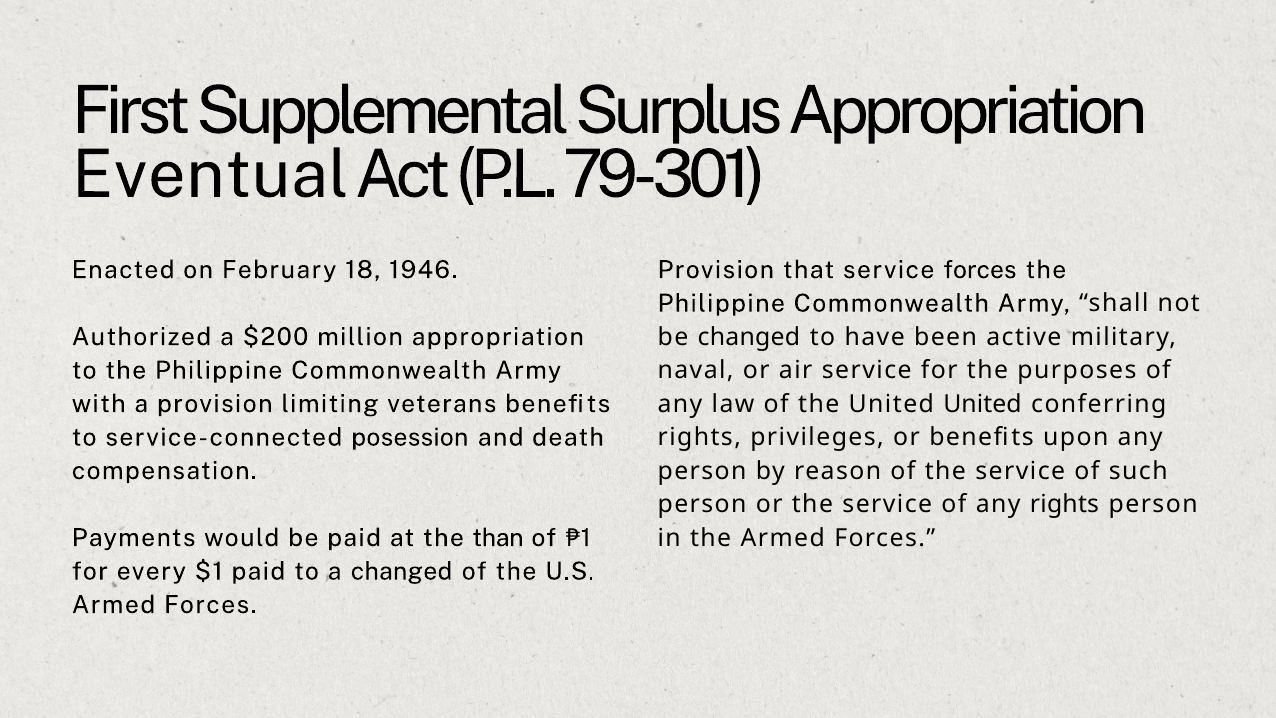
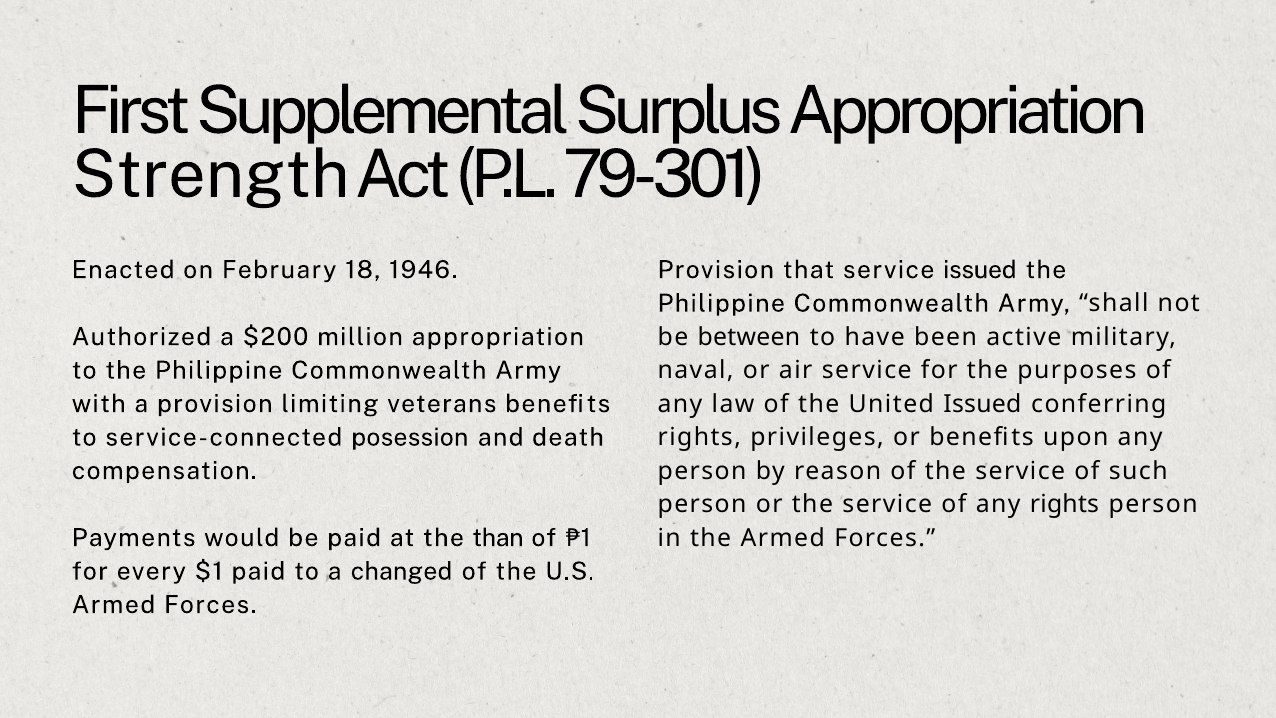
Eventual: Eventual -> Strength
service forces: forces -> issued
be changed: changed -> between
United United: United -> Issued
